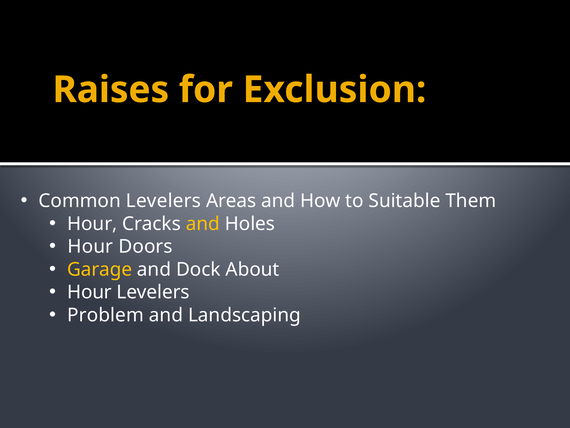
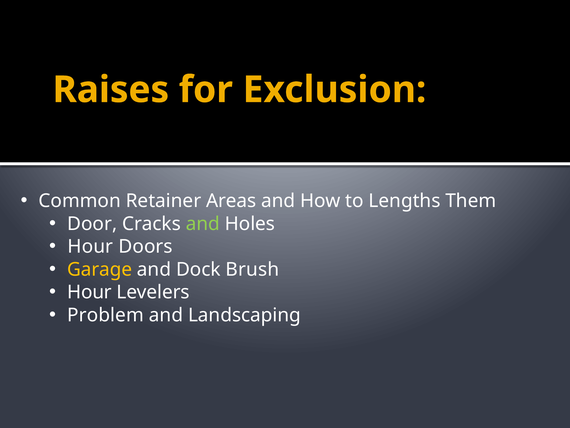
Common Levelers: Levelers -> Retainer
Suitable: Suitable -> Lengths
Hour at (92, 224): Hour -> Door
and at (203, 224) colour: yellow -> light green
About: About -> Brush
